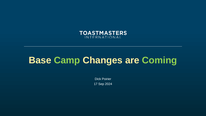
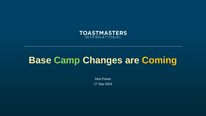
Coming colour: light green -> yellow
